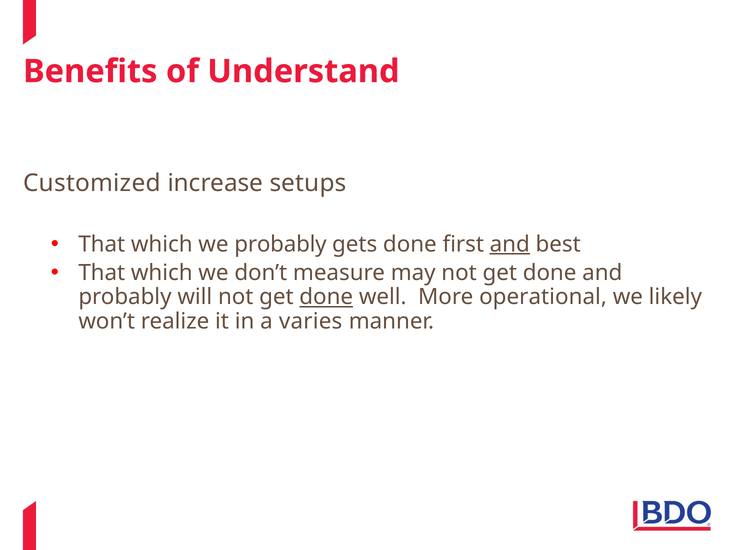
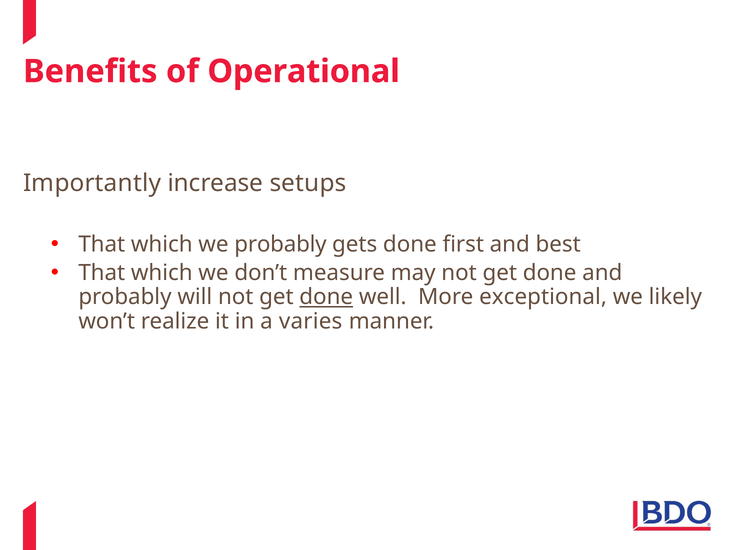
Understand: Understand -> Operational
Customized: Customized -> Importantly
and at (510, 244) underline: present -> none
operational: operational -> exceptional
